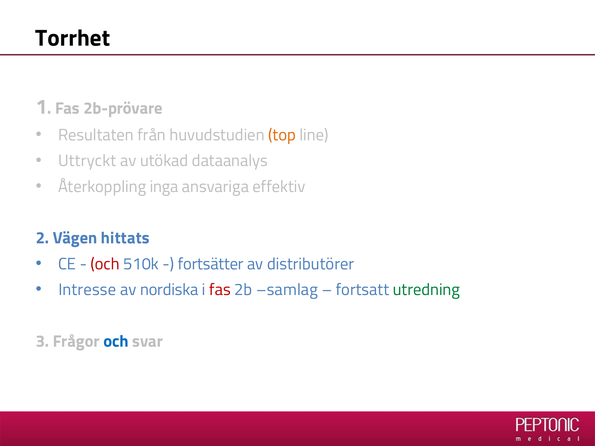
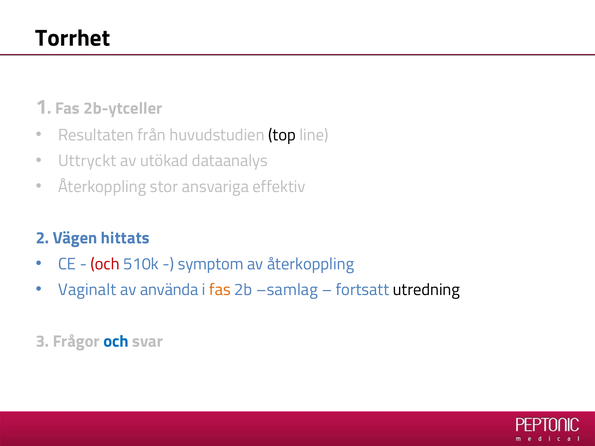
2b-prövare: 2b-prövare -> 2b-ytceller
top colour: orange -> black
inga: inga -> stor
fortsätter: fortsätter -> symptom
av distributörer: distributörer -> återkoppling
Intresse: Intresse -> Vaginalt
nordiska: nordiska -> använda
fas at (220, 290) colour: red -> orange
utredning colour: green -> black
